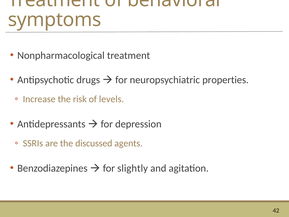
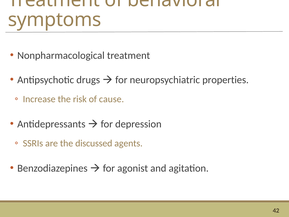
levels: levels -> cause
slightly: slightly -> agonist
